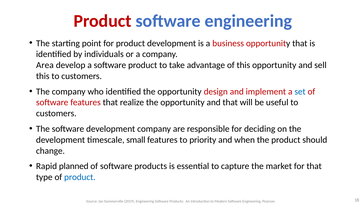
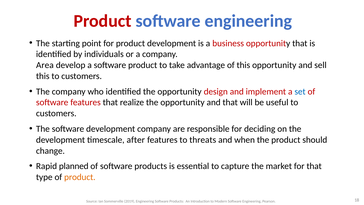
small: small -> after
priority: priority -> threats
product at (80, 177) colour: blue -> orange
